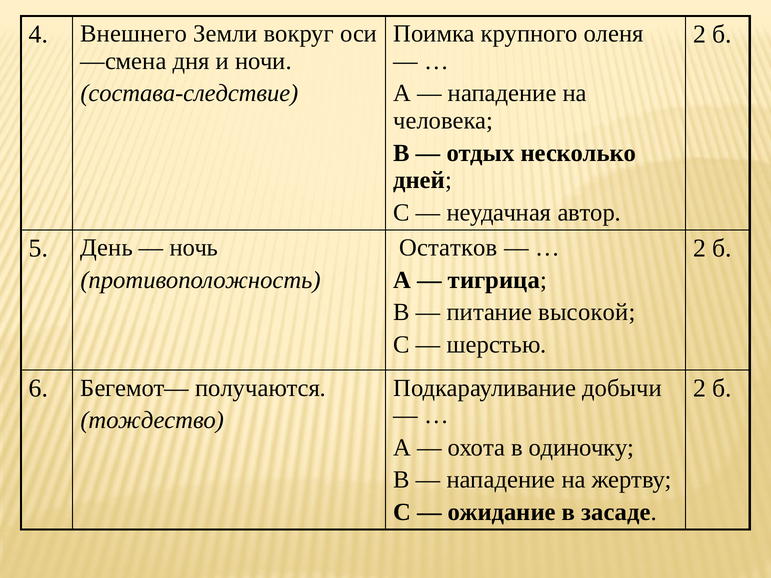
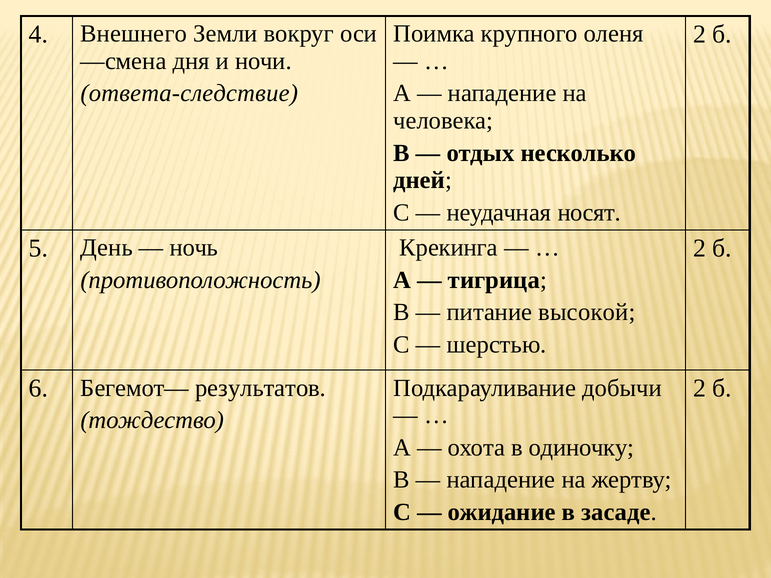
состава-следствие: состава-следствие -> ответа-следствие
автор: автор -> носят
Остатков: Остатков -> Крекинга
получаются: получаются -> результатов
